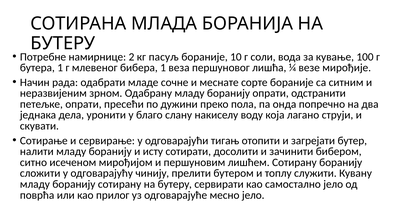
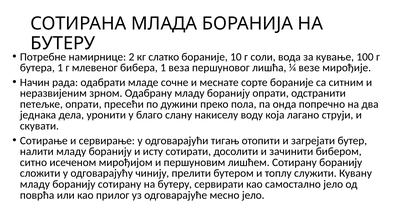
пасуљ: пасуљ -> слатко
